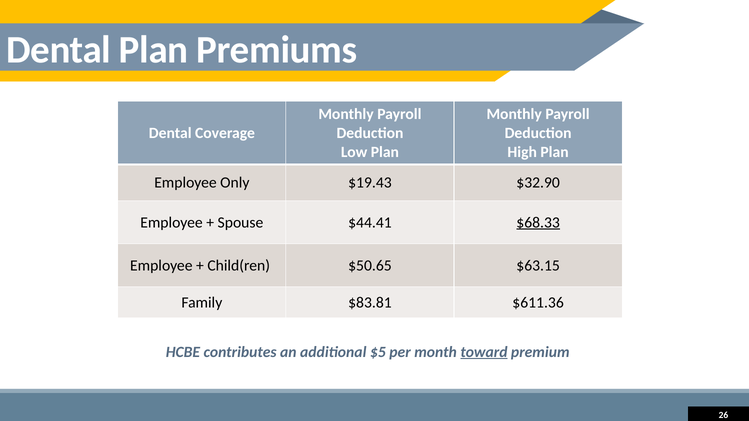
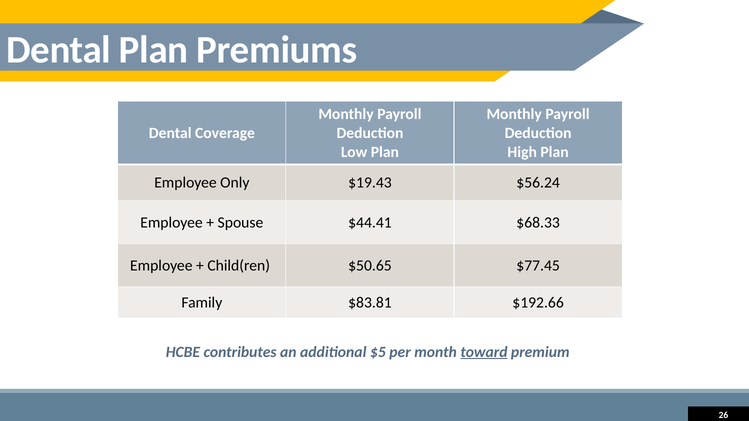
$32.90: $32.90 -> $56.24
$68.33 underline: present -> none
$63.15: $63.15 -> $77.45
$611.36: $611.36 -> $192.66
